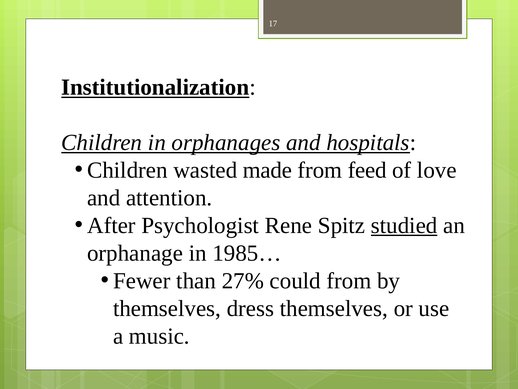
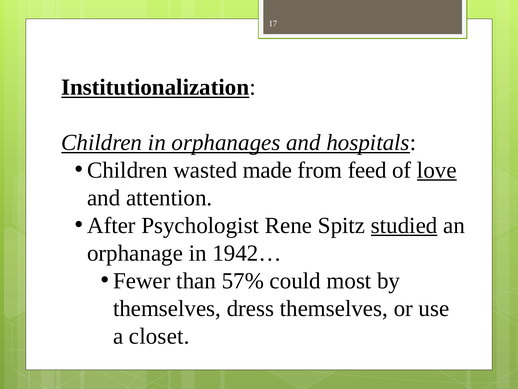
love underline: none -> present
1985…: 1985… -> 1942…
27%: 27% -> 57%
could from: from -> most
music: music -> closet
